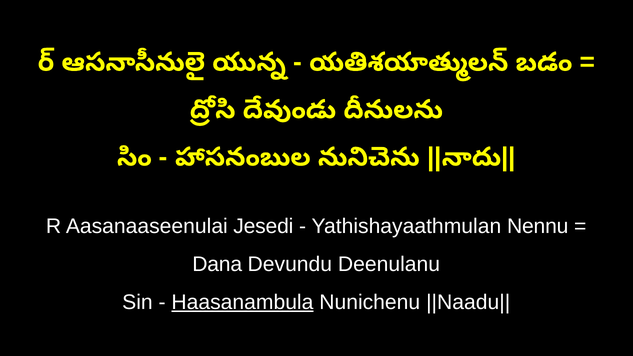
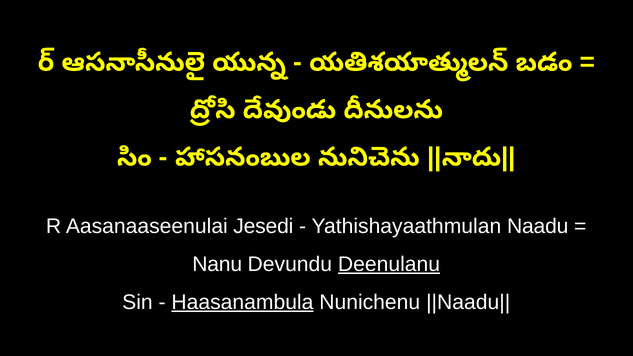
Nennu: Nennu -> Naadu
Dana: Dana -> Nanu
Deenulanu underline: none -> present
